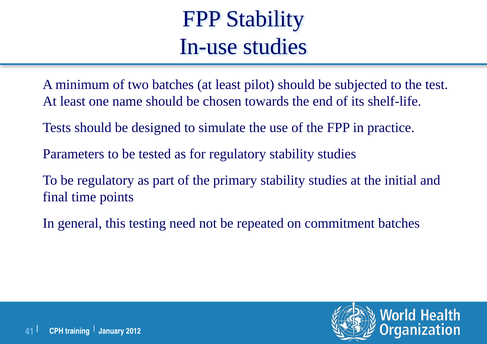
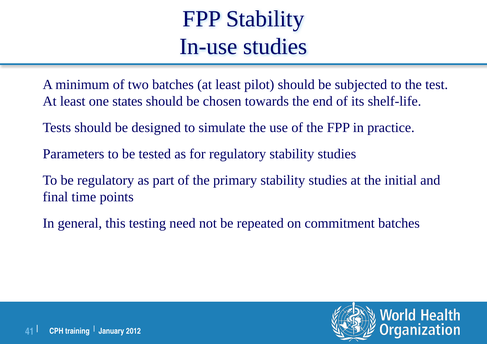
name: name -> states
